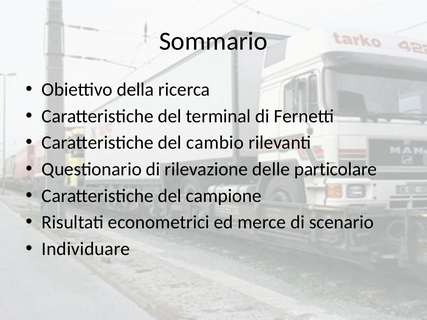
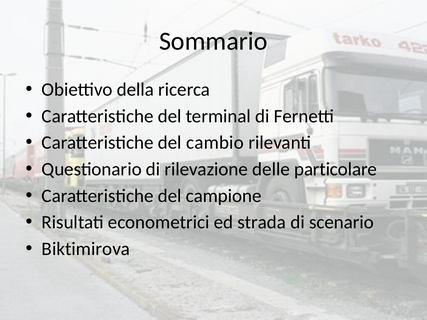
merce: merce -> strada
Individuare: Individuare -> Biktimirova
